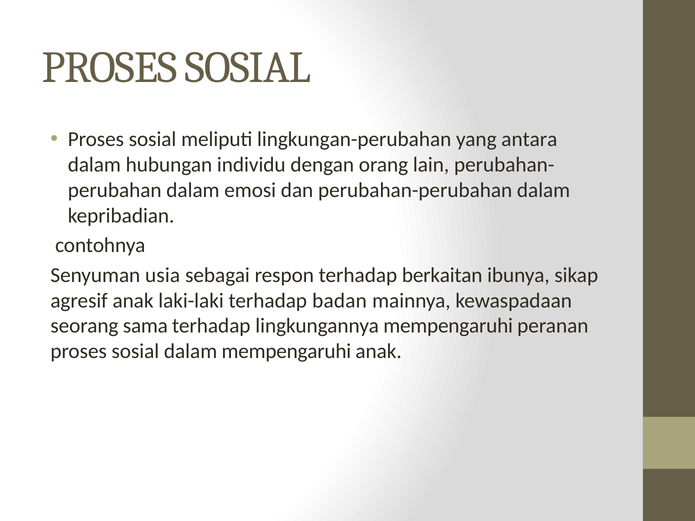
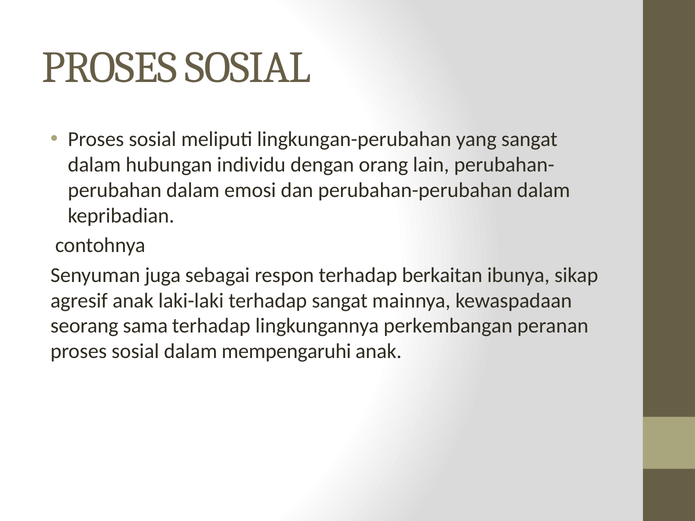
yang antara: antara -> sangat
usia: usia -> juga
terhadap badan: badan -> sangat
lingkungannya mempengaruhi: mempengaruhi -> perkembangan
